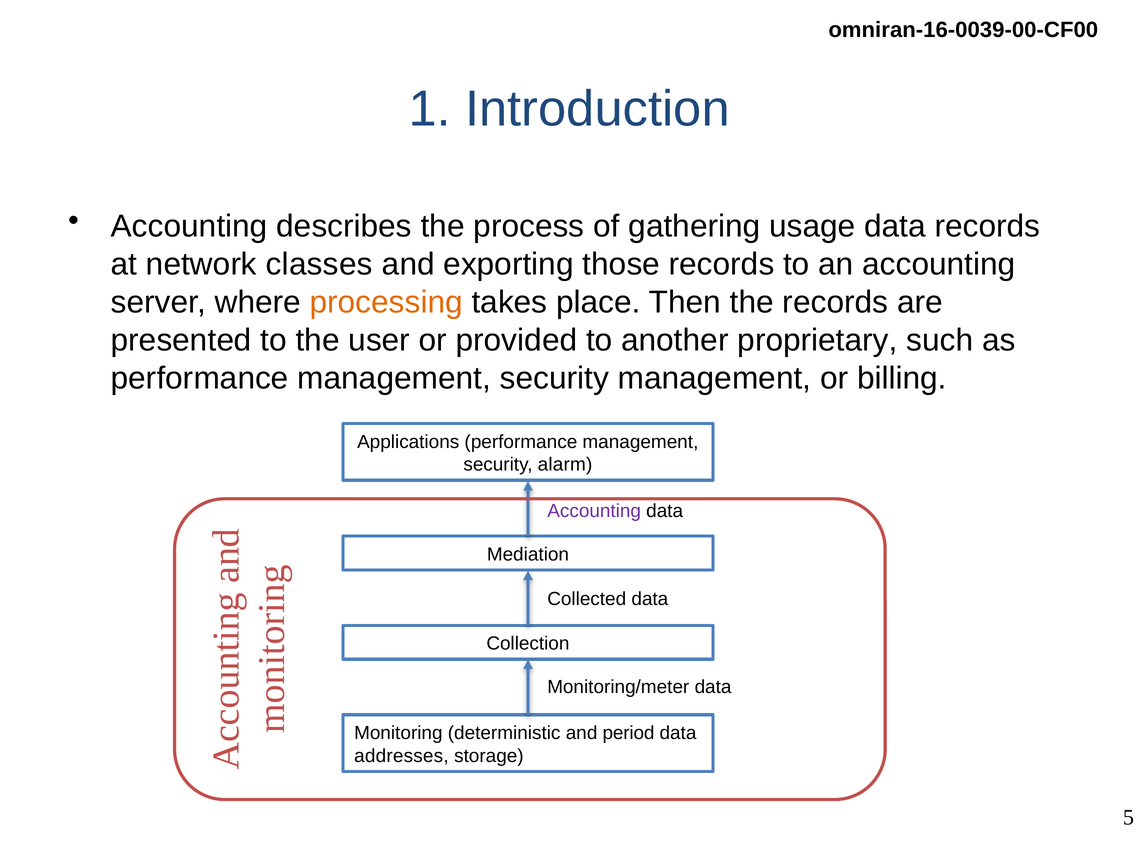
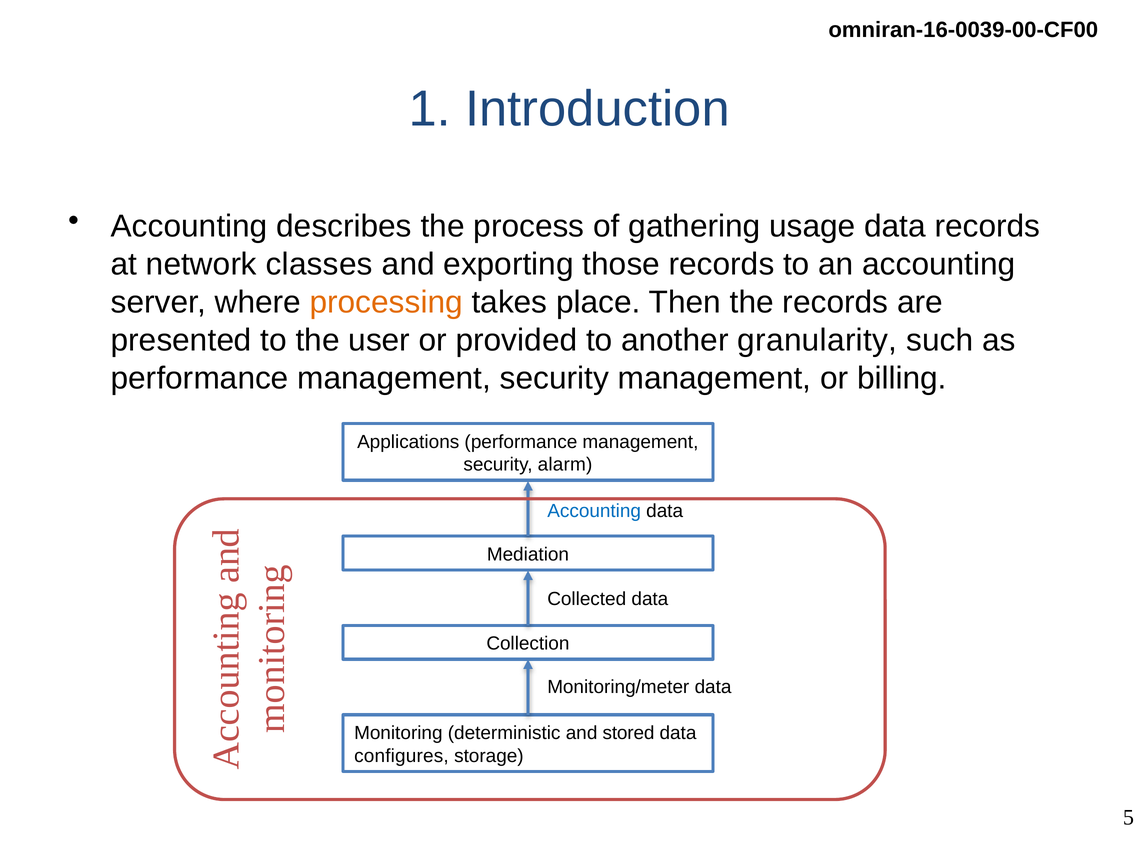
proprietary: proprietary -> granularity
Accounting at (594, 511) colour: purple -> blue
period: period -> stored
addresses: addresses -> configures
